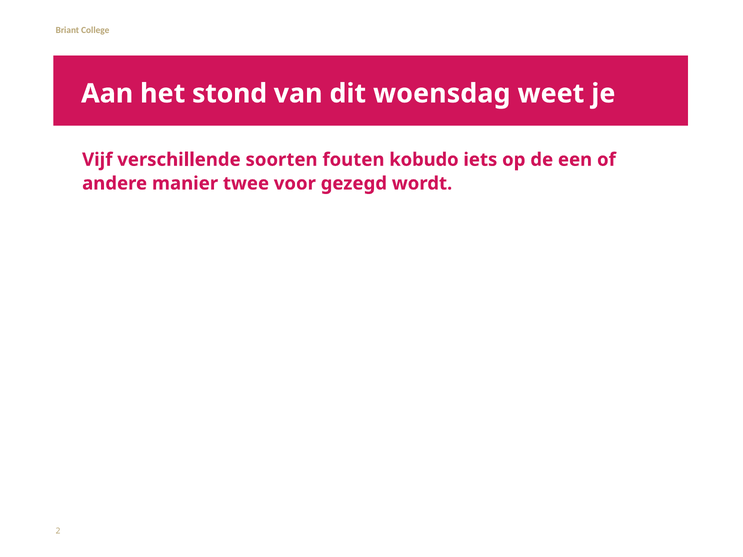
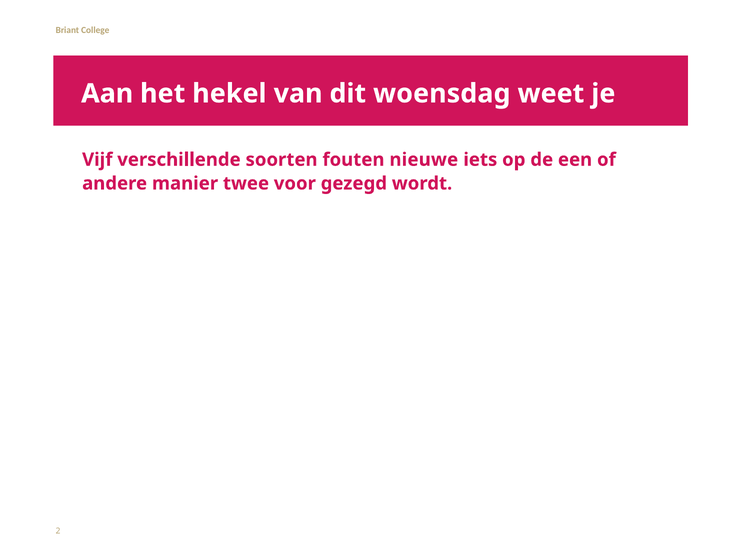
stond: stond -> hekel
kobudo: kobudo -> nieuwe
